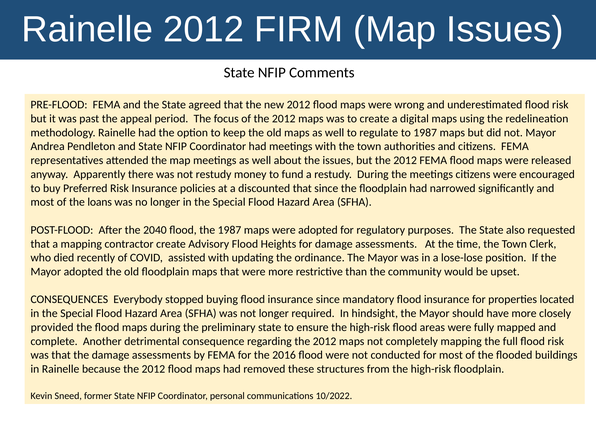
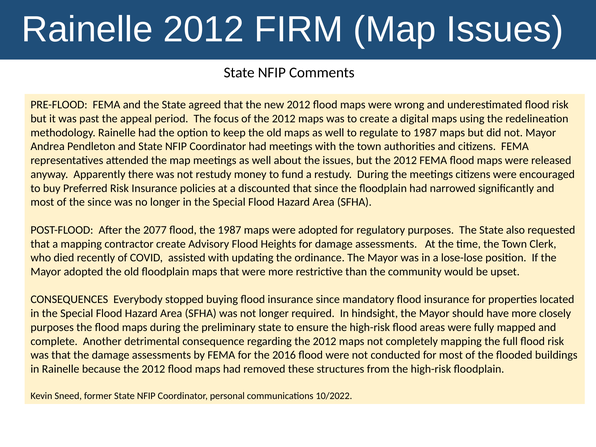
the loans: loans -> since
2040: 2040 -> 2077
provided at (52, 327): provided -> purposes
